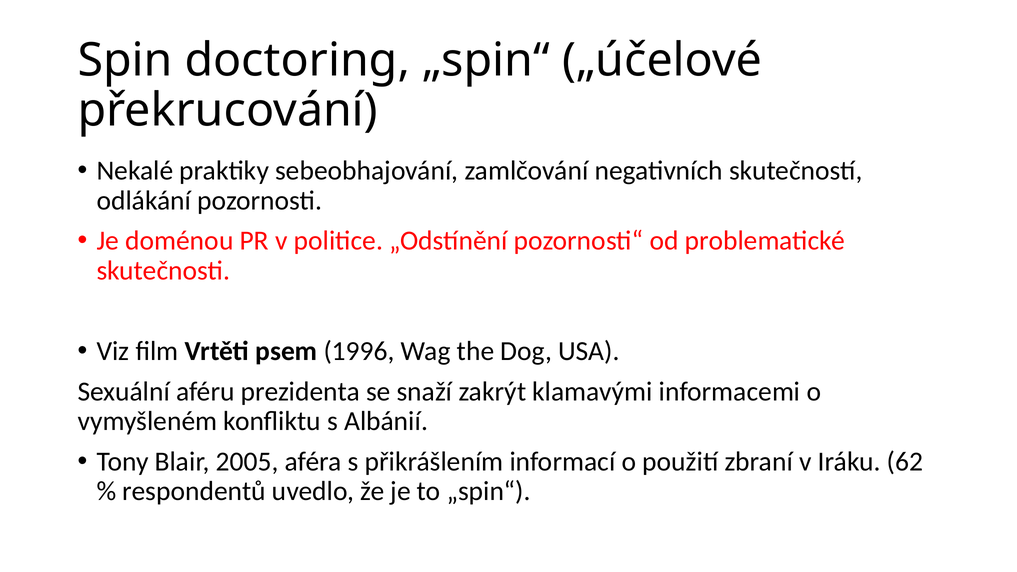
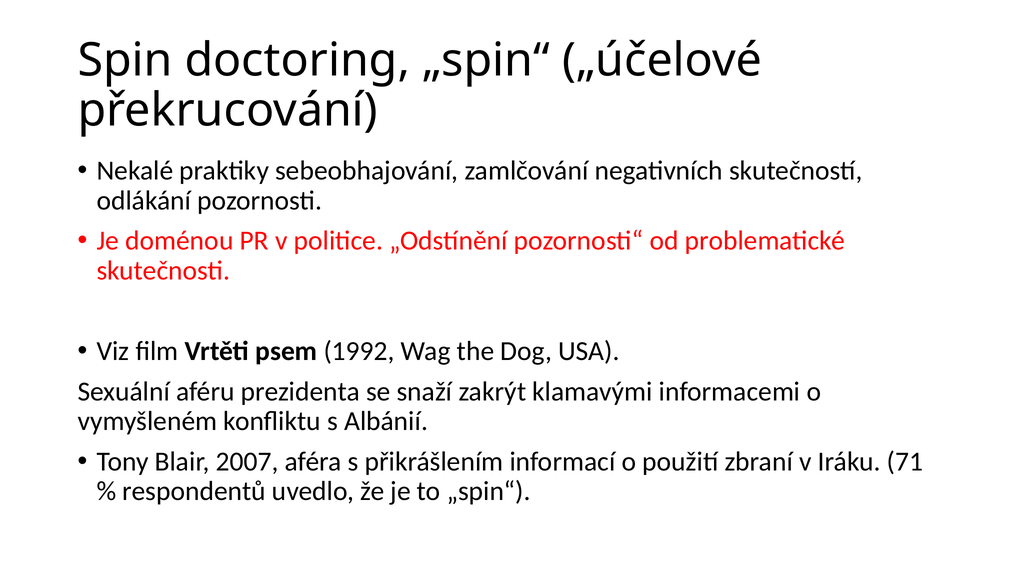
1996: 1996 -> 1992
2005: 2005 -> 2007
62: 62 -> 71
